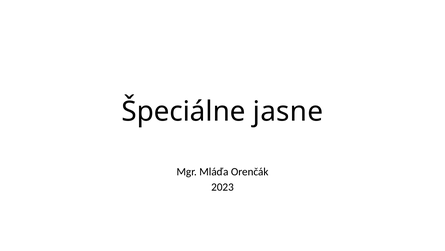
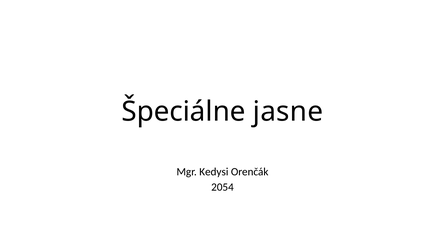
Mláďa: Mláďa -> Kedysi
2023: 2023 -> 2054
